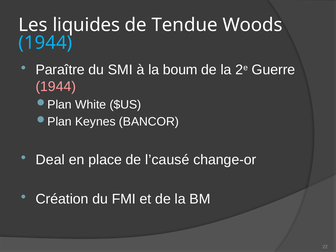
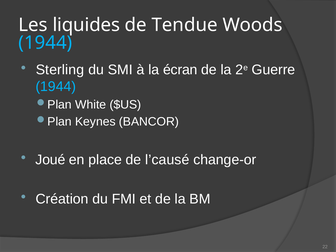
Paraître: Paraître -> Sterling
boum: boum -> écran
1944 at (56, 87) colour: pink -> light blue
Deal: Deal -> Joué
